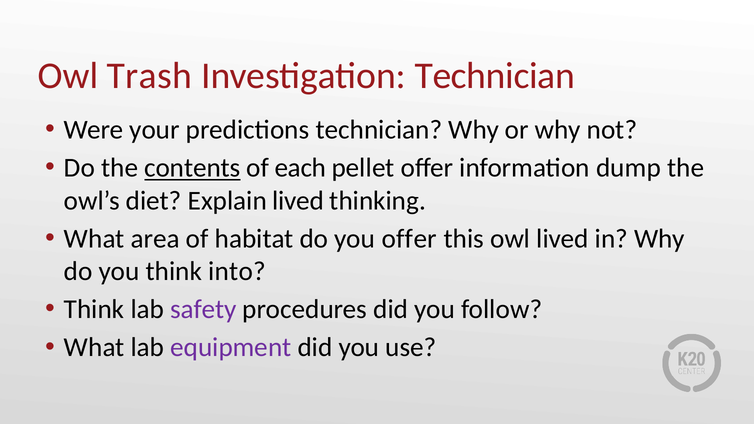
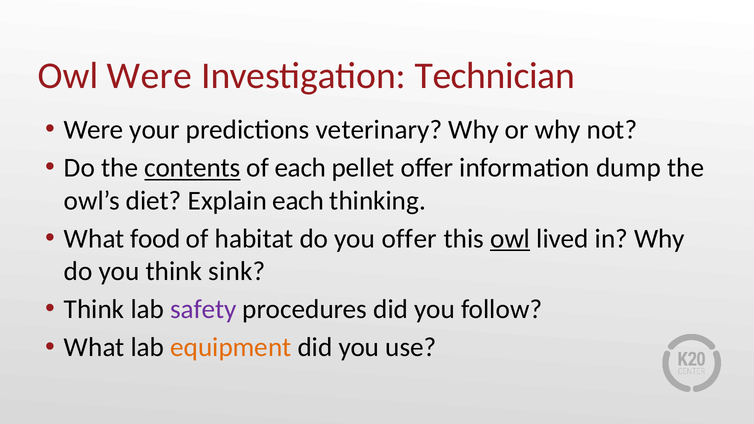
Owl Trash: Trash -> Were
predictions technician: technician -> veterinary
Explain lived: lived -> each
area: area -> food
owl at (510, 239) underline: none -> present
into: into -> sink
equipment colour: purple -> orange
